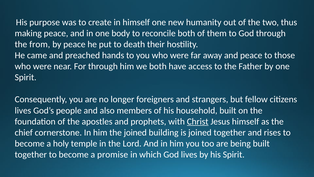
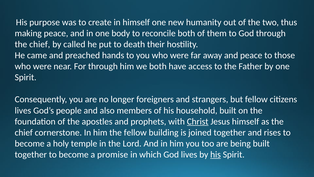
from at (40, 44): from -> chief
by peace: peace -> called
the joined: joined -> fellow
his at (216, 154) underline: none -> present
